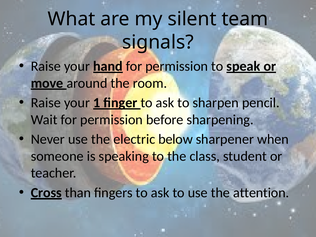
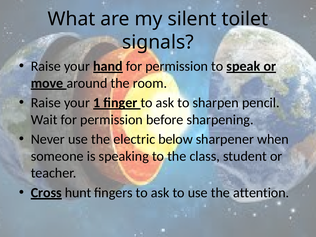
team: team -> toilet
than: than -> hunt
